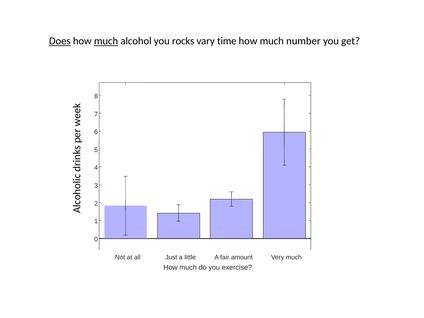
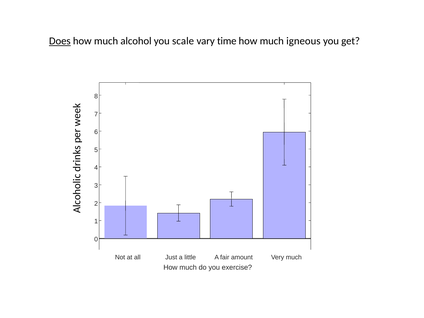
much at (106, 41) underline: present -> none
rocks: rocks -> scale
number: number -> igneous
